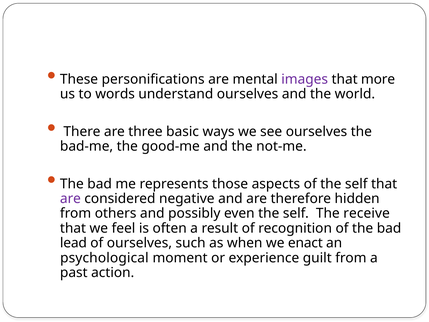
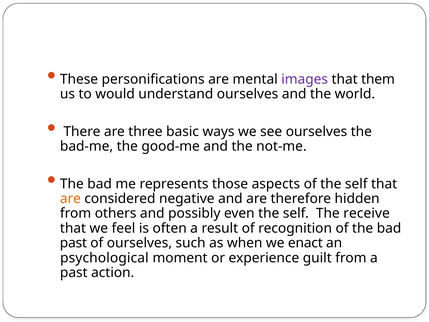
more: more -> them
words: words -> would
are at (70, 198) colour: purple -> orange
lead at (73, 243): lead -> past
